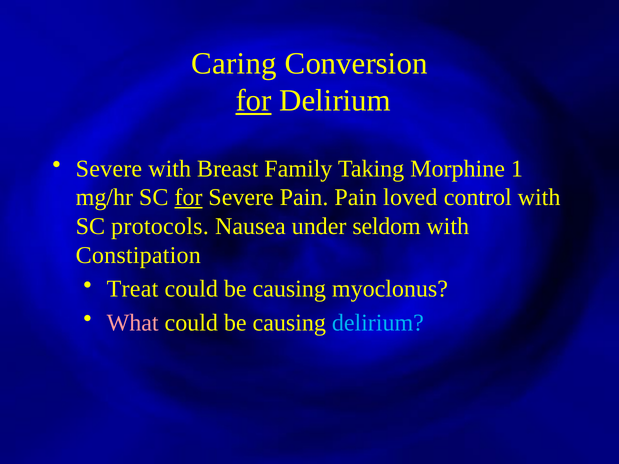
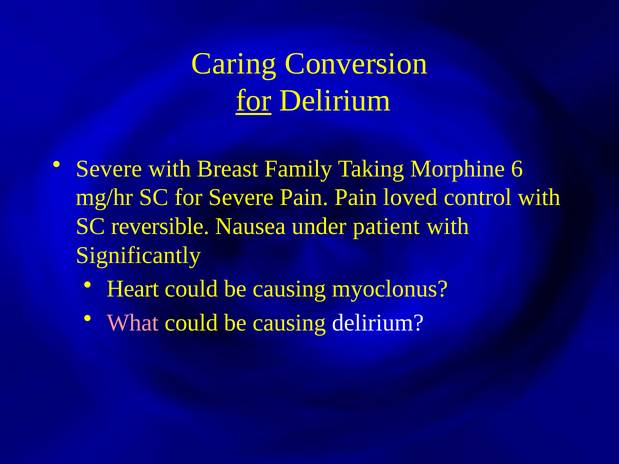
1: 1 -> 6
for at (188, 198) underline: present -> none
protocols: protocols -> reversible
seldom: seldom -> patient
Constipation: Constipation -> Significantly
Treat: Treat -> Heart
delirium at (378, 323) colour: light blue -> white
